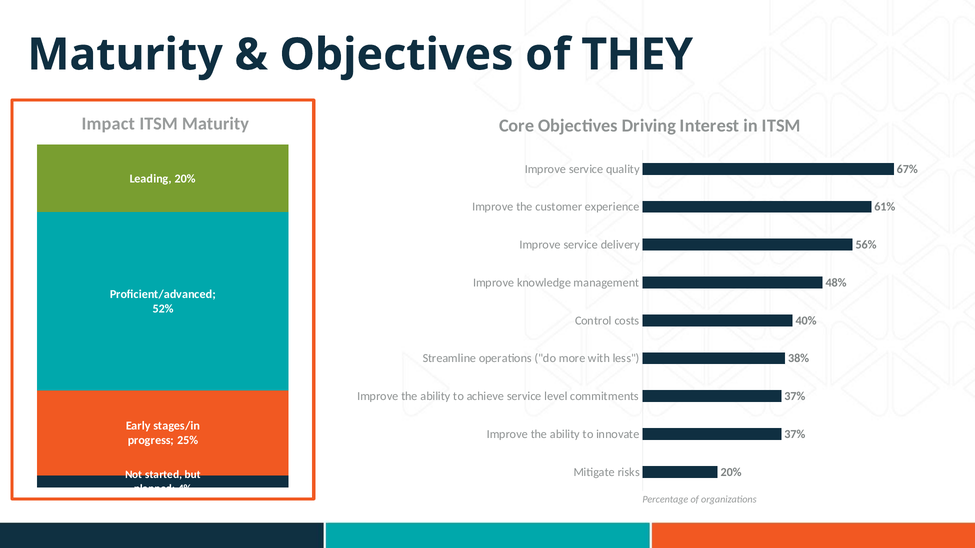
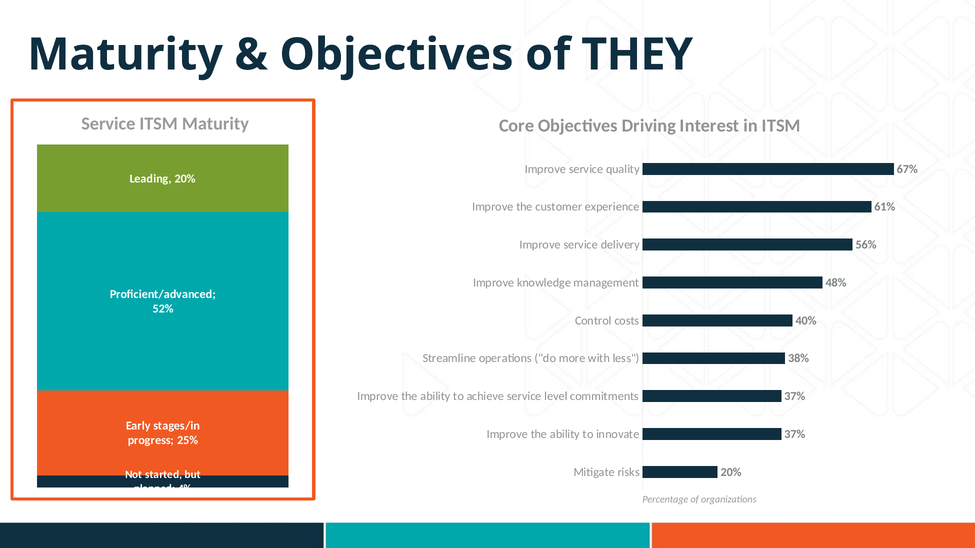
Impact at (108, 124): Impact -> Service
